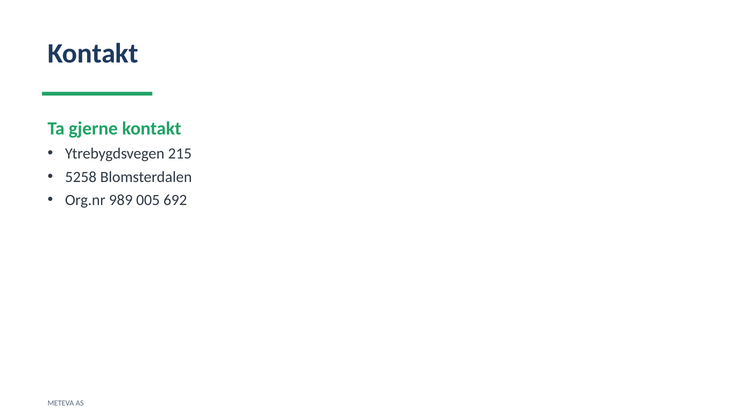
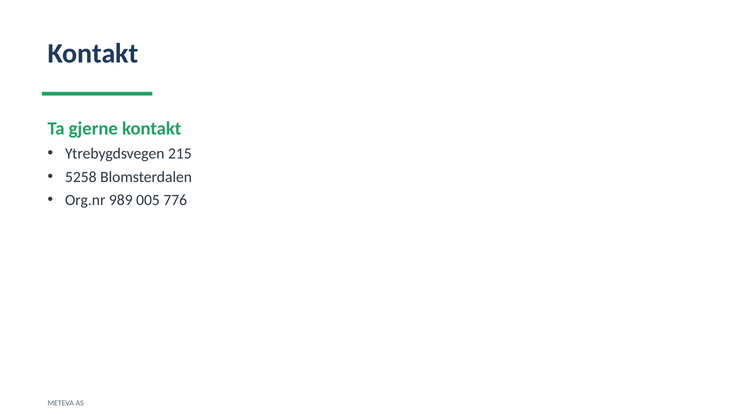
692: 692 -> 776
